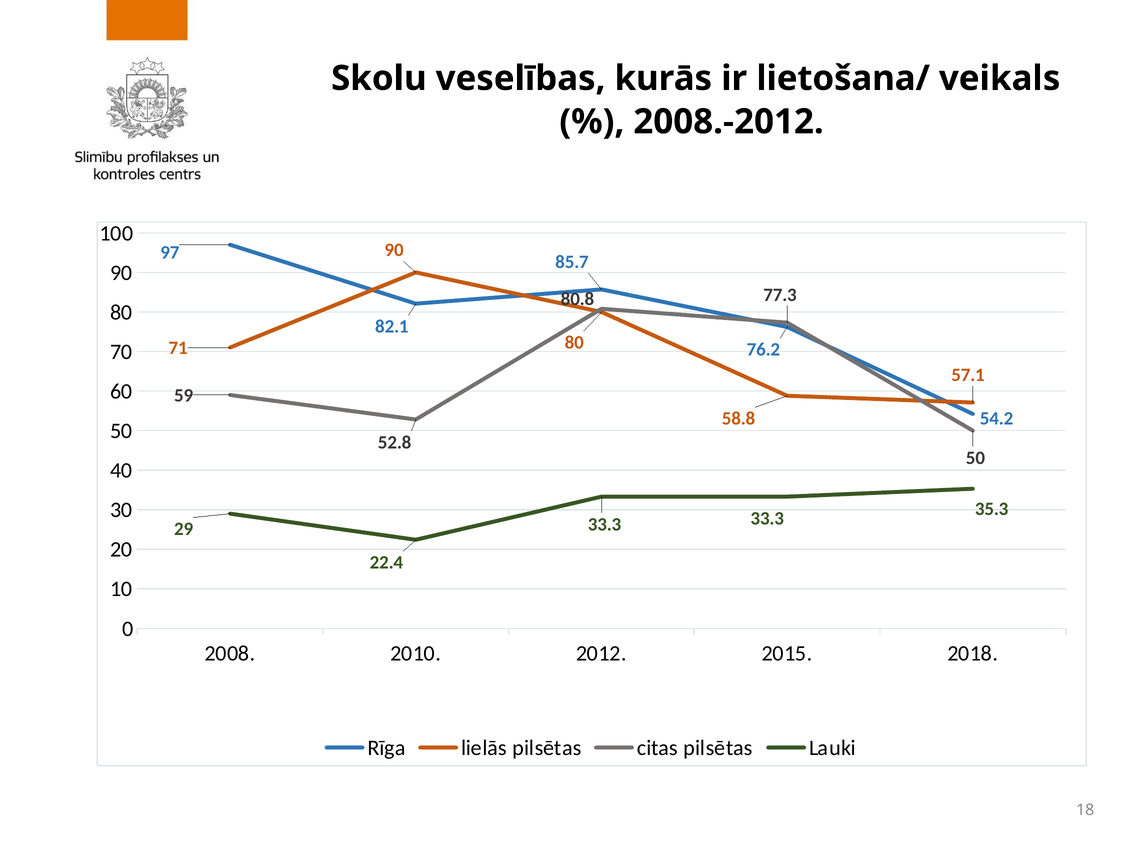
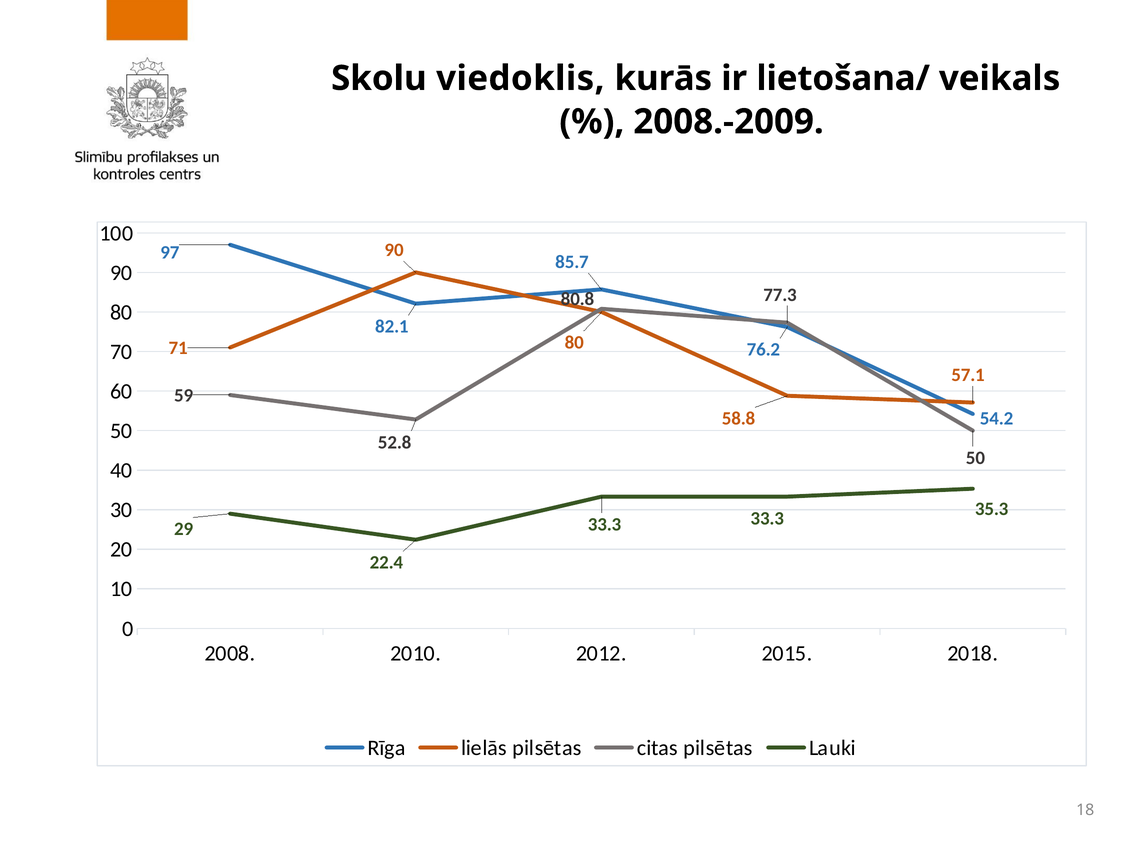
veselības: veselības -> viedoklis
2008.-2012: 2008.-2012 -> 2008.-2009
